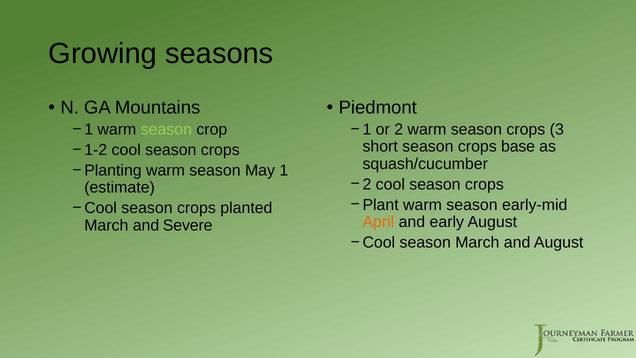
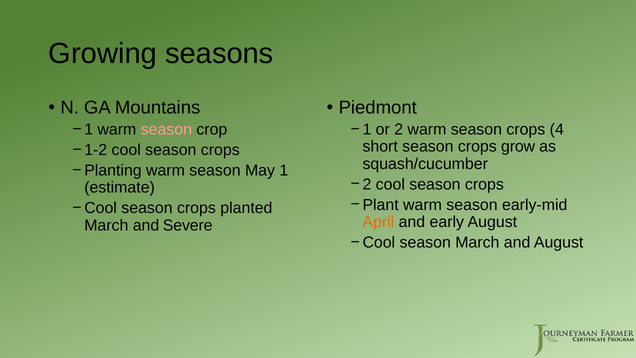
season at (166, 129) colour: light green -> pink
3: 3 -> 4
base: base -> grow
